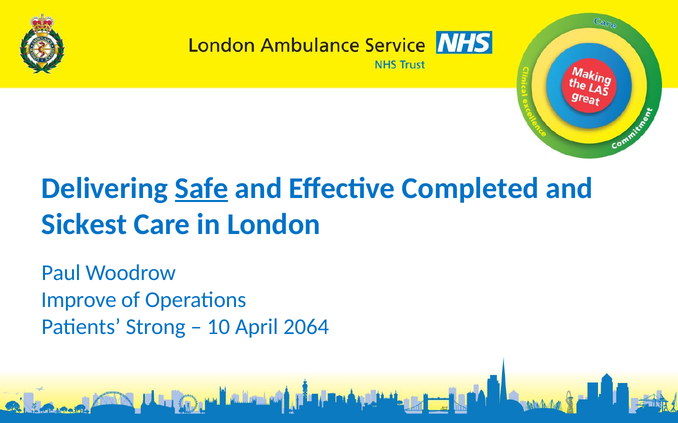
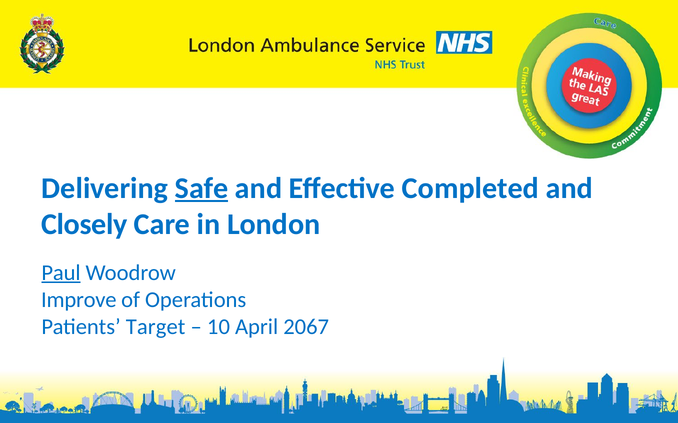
Sickest: Sickest -> Closely
Paul underline: none -> present
Strong: Strong -> Target
2064: 2064 -> 2067
